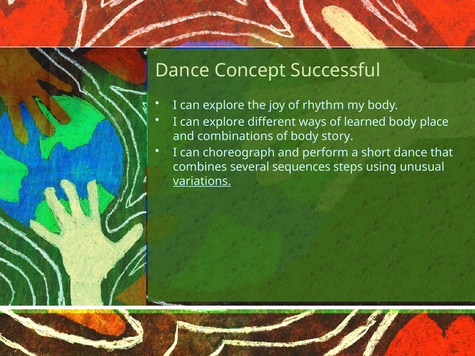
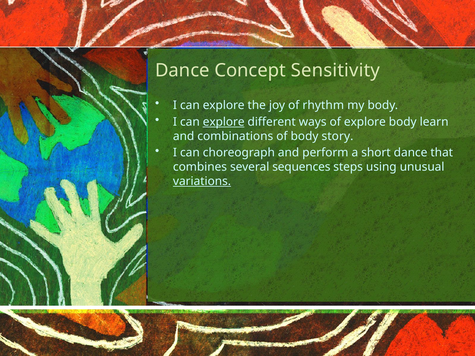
Successful: Successful -> Sensitivity
explore at (224, 122) underline: none -> present
of learned: learned -> explore
place: place -> learn
